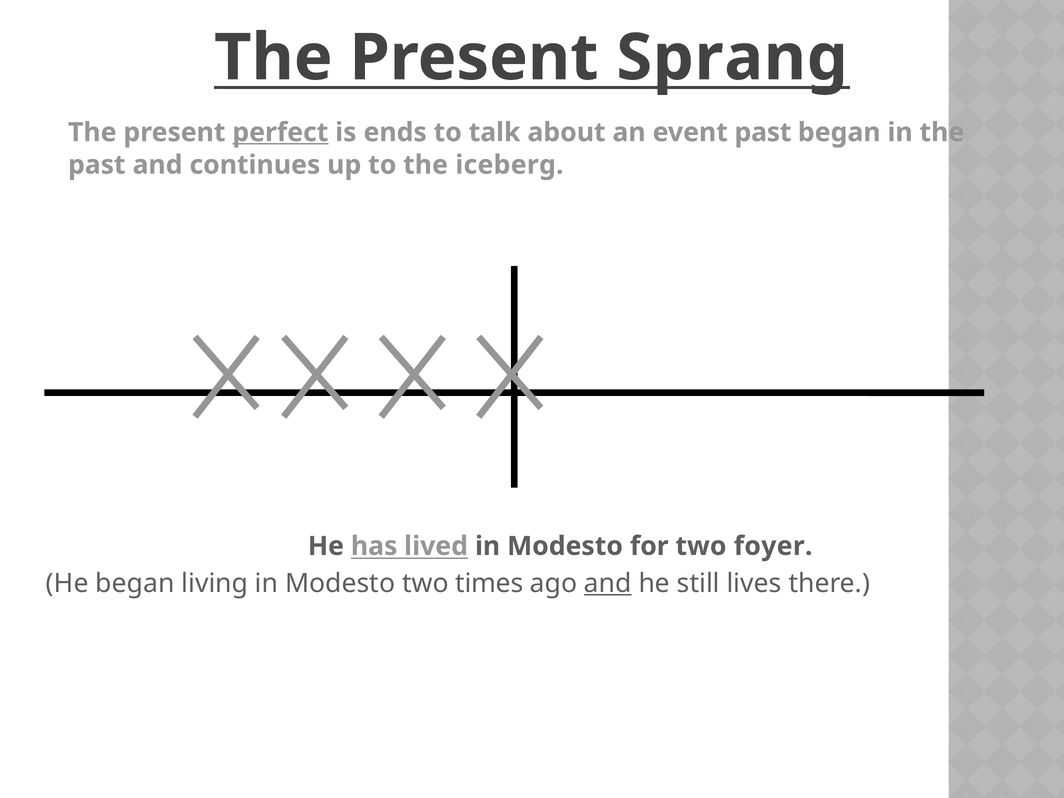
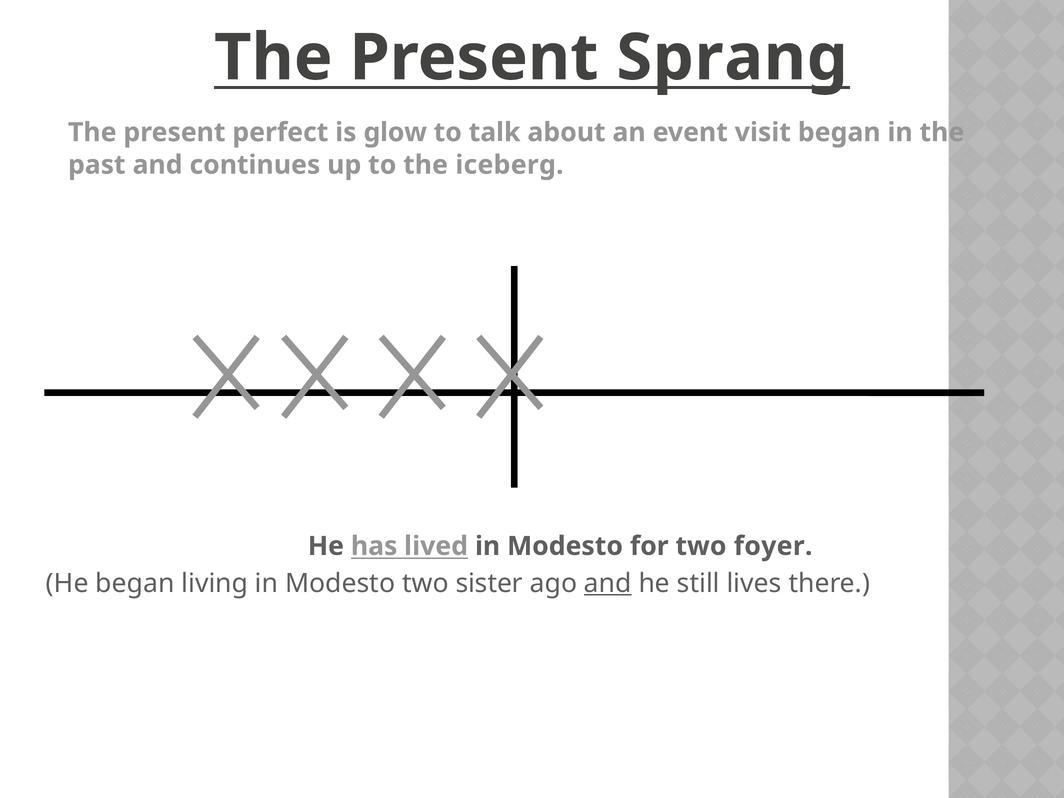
perfect underline: present -> none
ends: ends -> glow
event past: past -> visit
times: times -> sister
